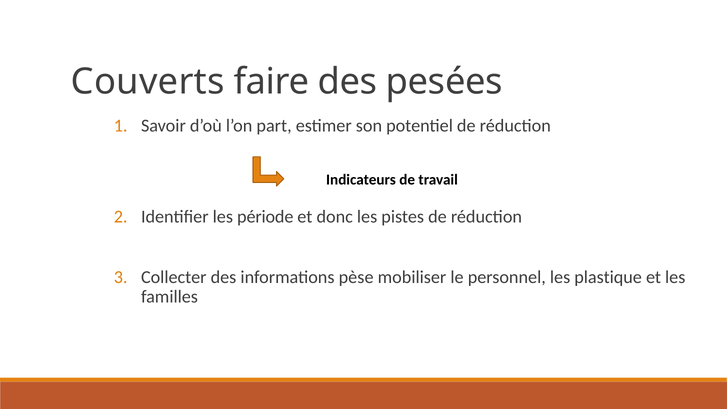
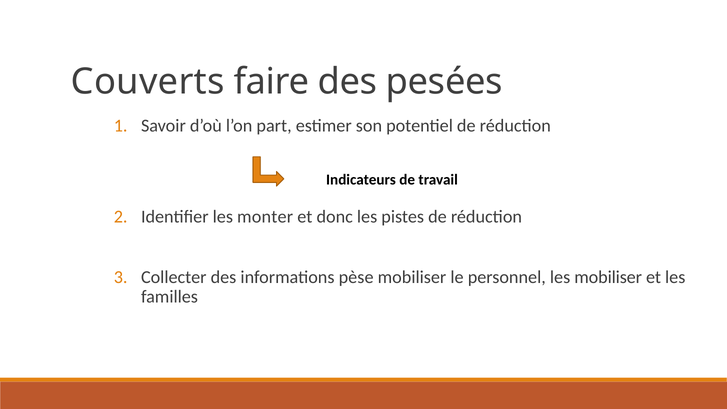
période: période -> monter
les plastique: plastique -> mobiliser
